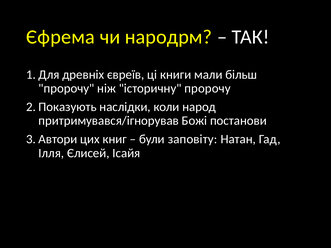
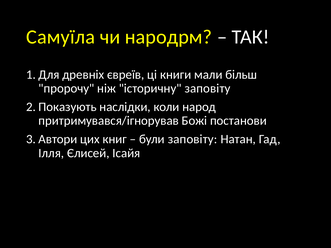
Єфрема: Єфрема -> Самуїла
історичну пророчу: пророчу -> заповіту
